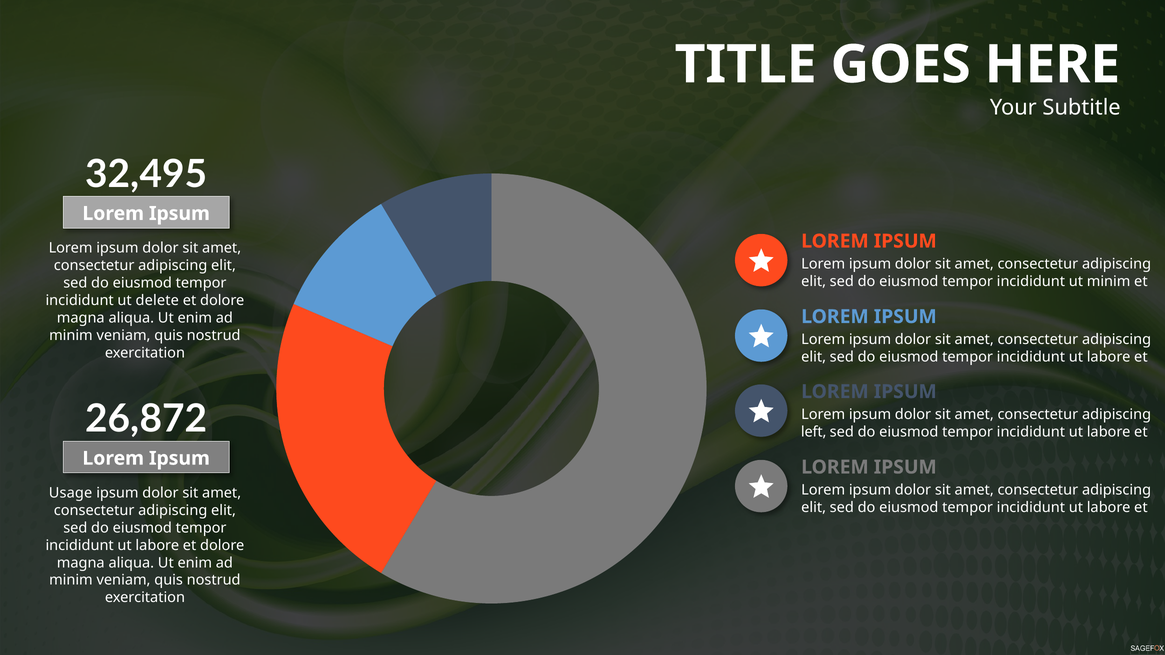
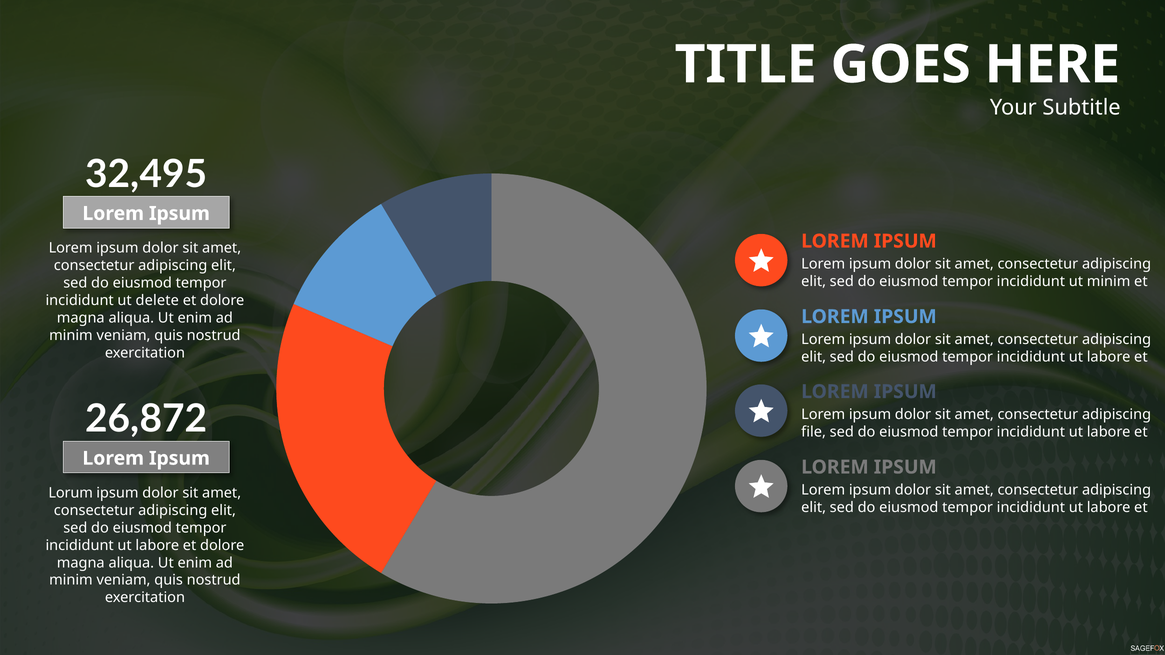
left: left -> file
Usage: Usage -> Lorum
